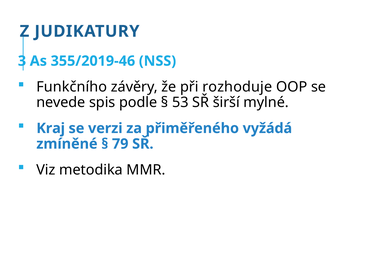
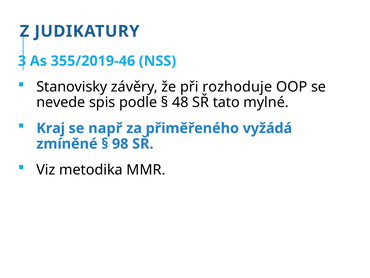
Funkčního: Funkčního -> Stanovisky
53: 53 -> 48
širší: širší -> tato
verzi: verzi -> např
79: 79 -> 98
